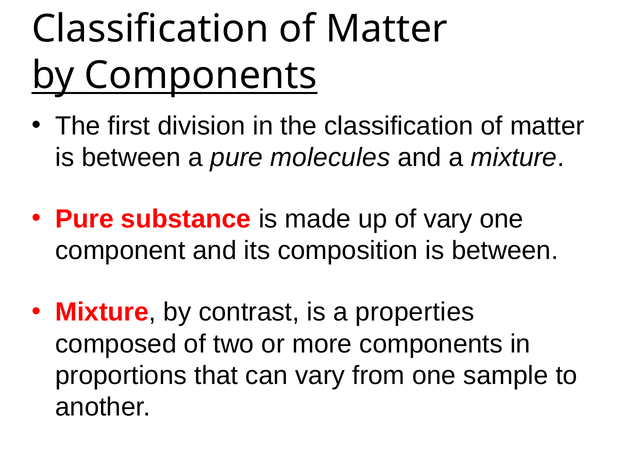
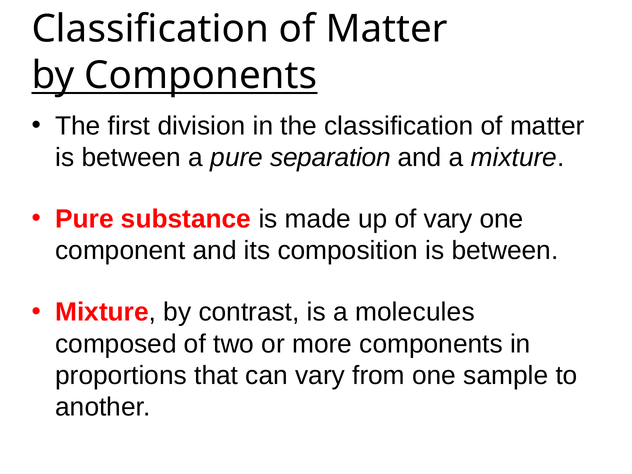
molecules: molecules -> separation
properties: properties -> molecules
